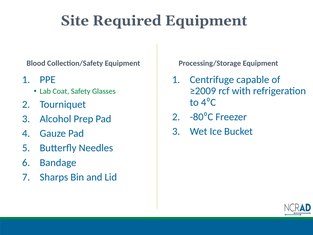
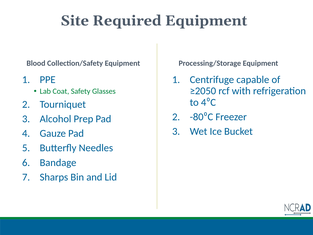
≥2009: ≥2009 -> ≥2050
